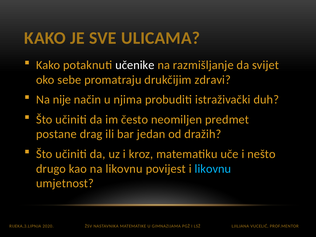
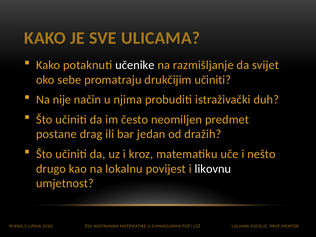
drukčijim zdravi: zdravi -> učiniti
na likovnu: likovnu -> lokalnu
likovnu at (213, 169) colour: light blue -> white
